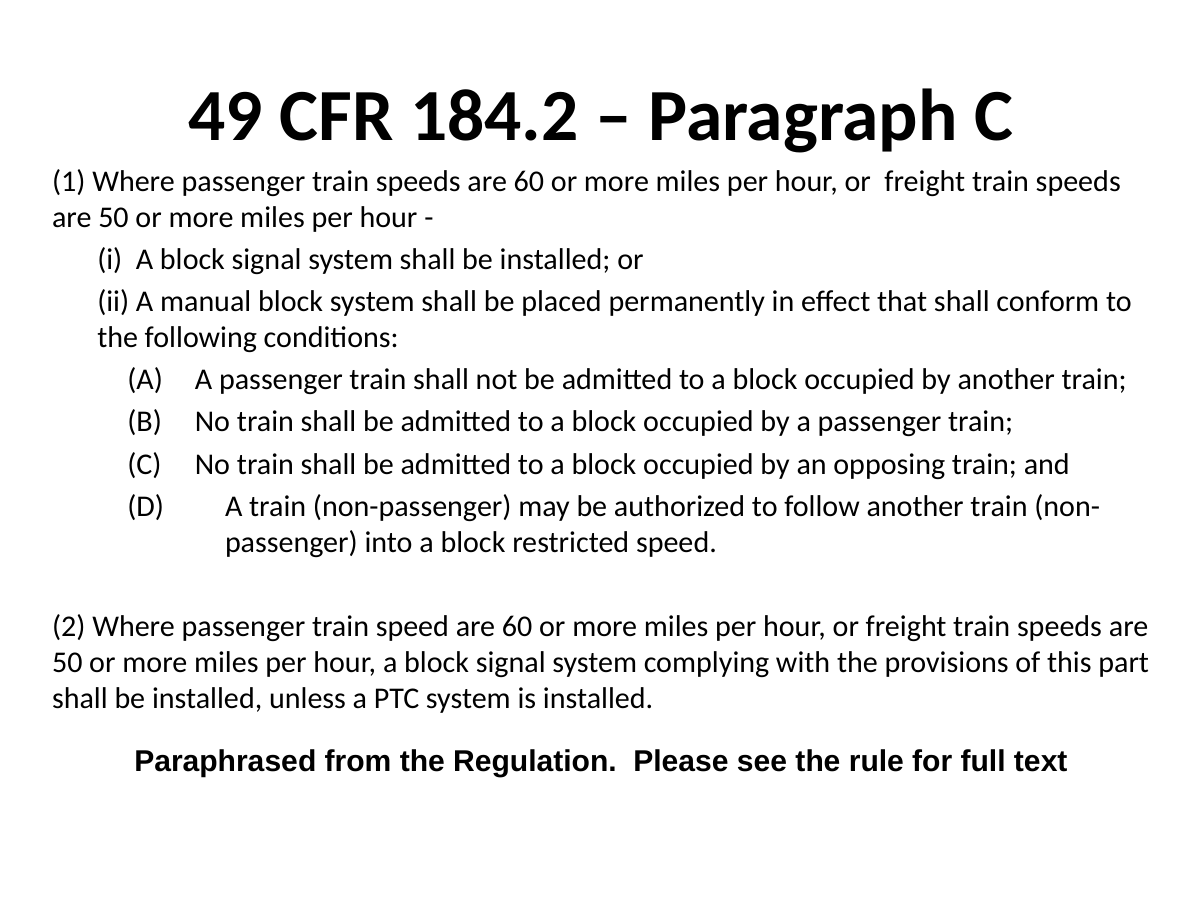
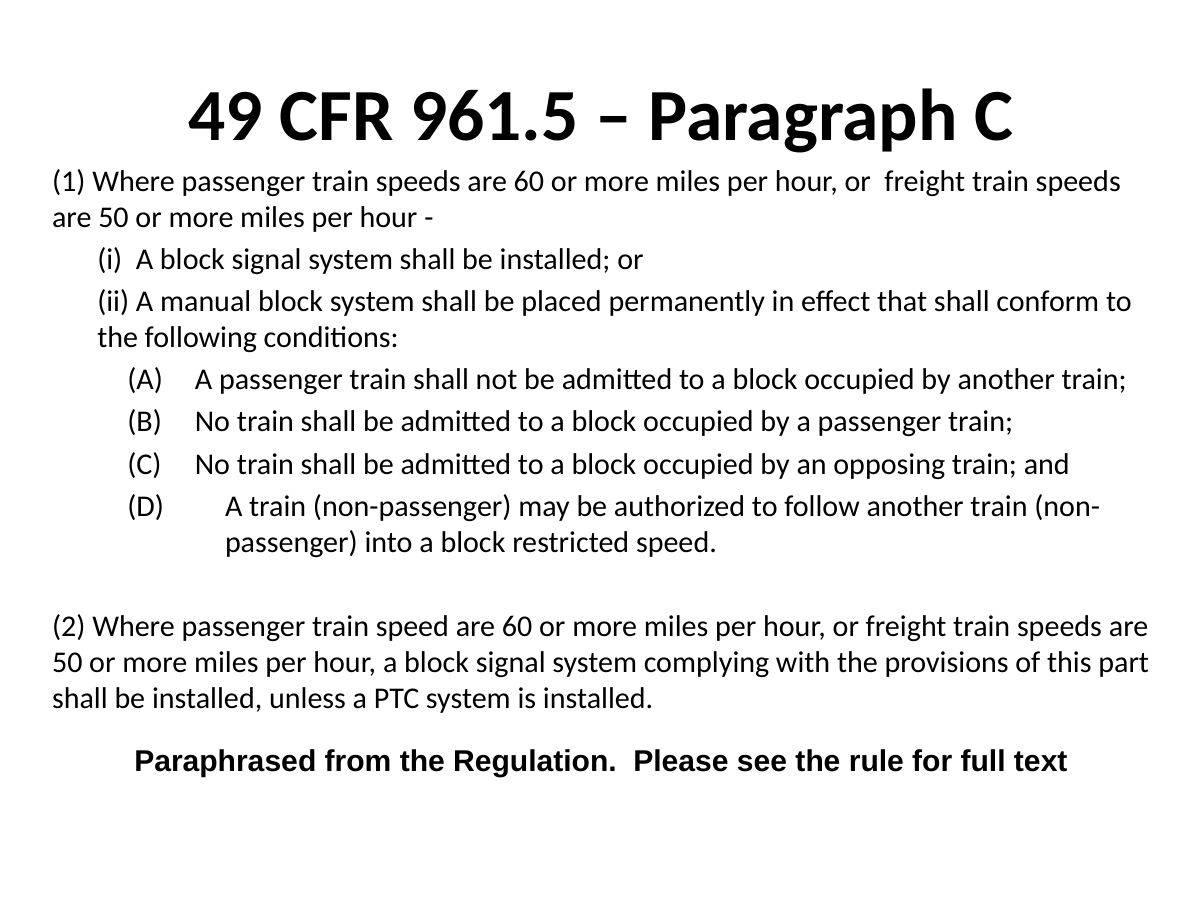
184.2: 184.2 -> 961.5
